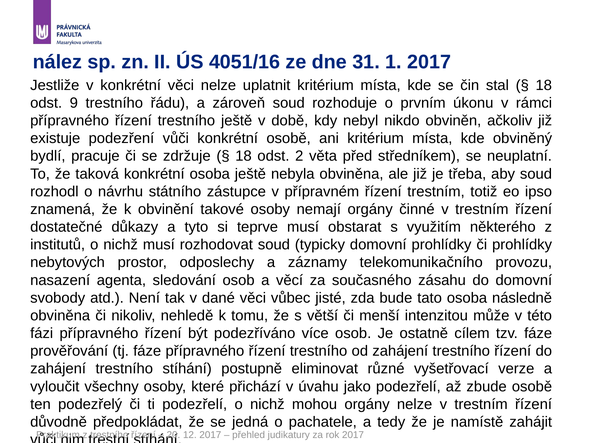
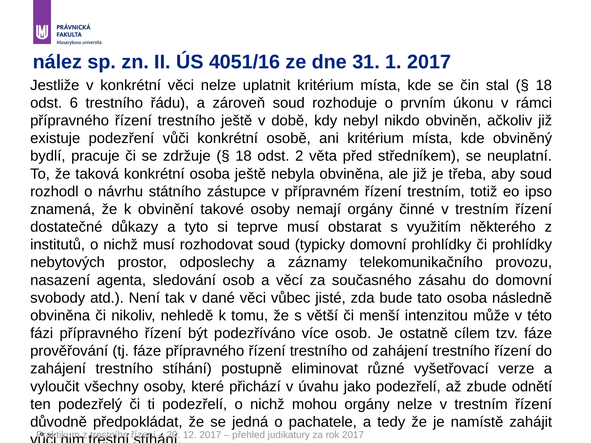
9: 9 -> 6
zbude osobě: osobě -> odnětí
